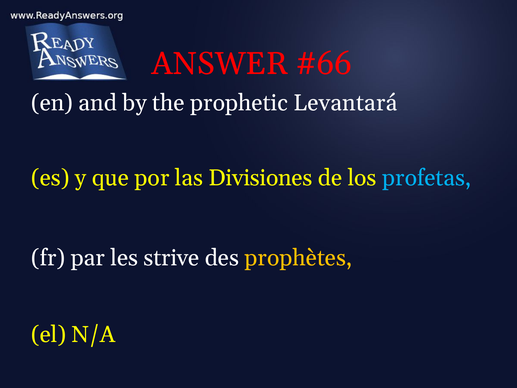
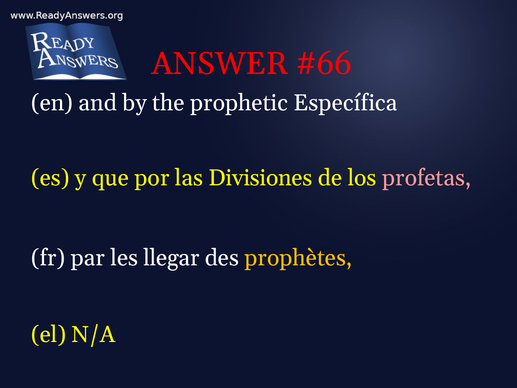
Levantará: Levantará -> Específica
profetas colour: light blue -> pink
strive: strive -> llegar
